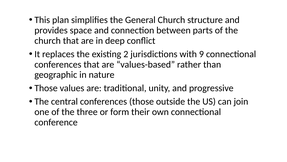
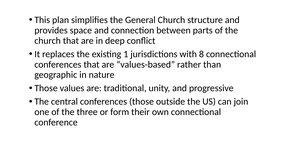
2: 2 -> 1
9: 9 -> 8
